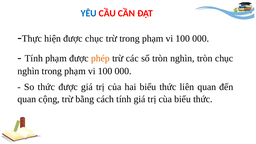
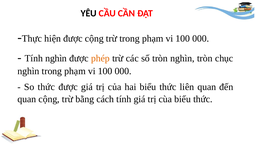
YÊU colour: blue -> black
được chục: chục -> cộng
Tính phạm: phạm -> nghìn
